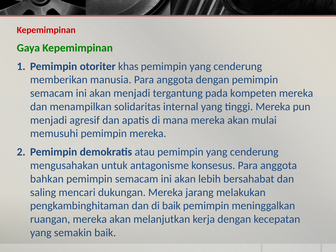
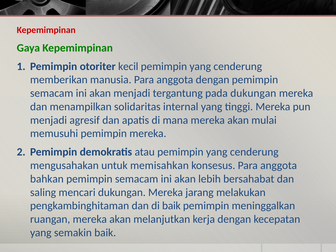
khas: khas -> kecil
pada kompeten: kompeten -> dukungan
antagonisme: antagonisme -> memisahkan
